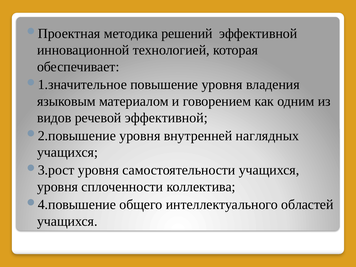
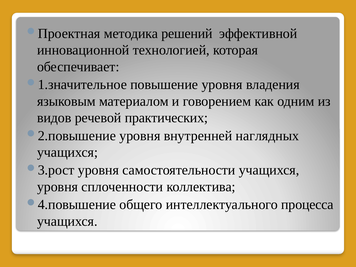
речевой эффективной: эффективной -> практических
областей: областей -> процесса
